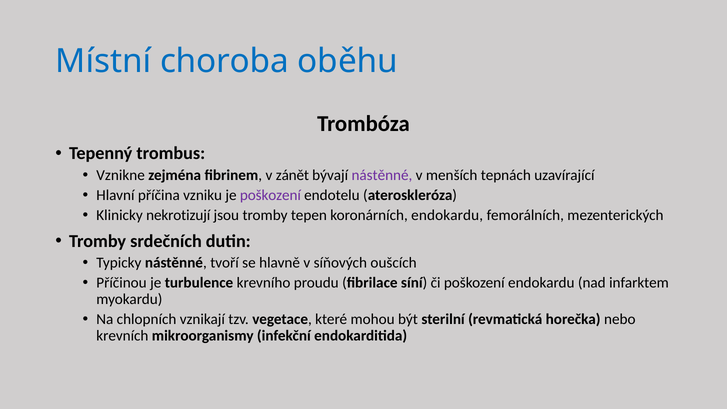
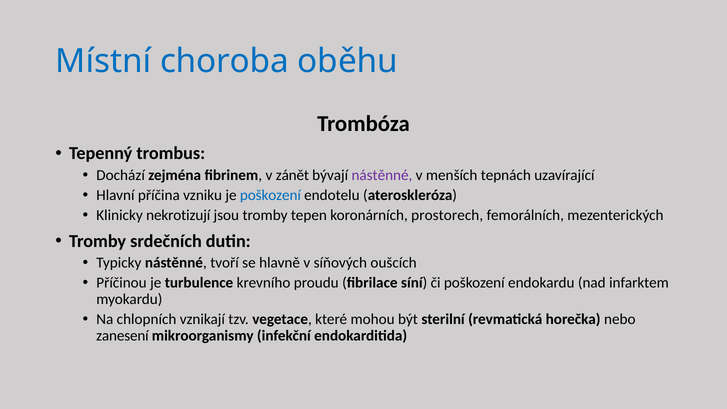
Vznikne: Vznikne -> Dochází
poškození at (270, 195) colour: purple -> blue
koronárních endokardu: endokardu -> prostorech
krevních: krevních -> zanesení
